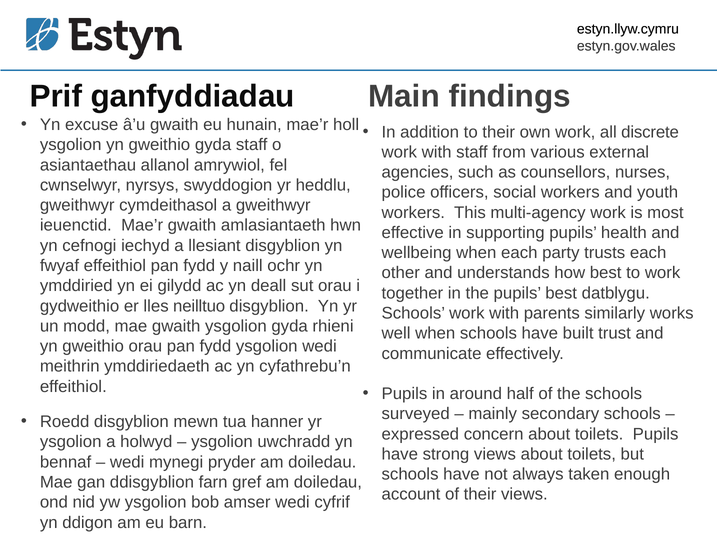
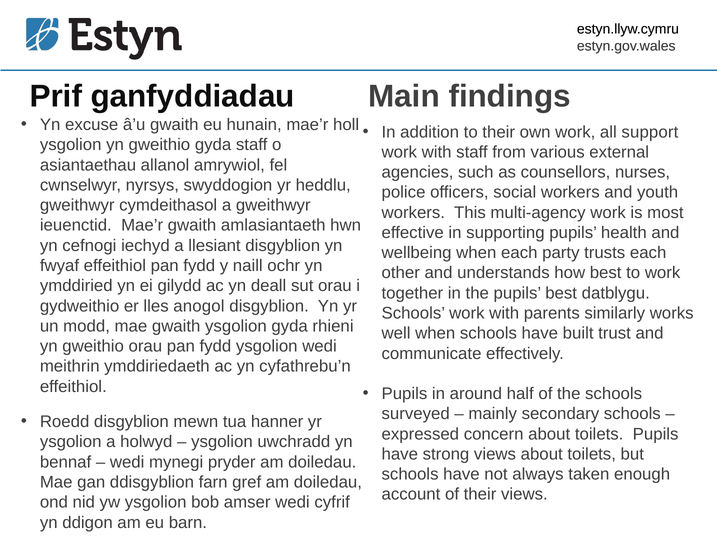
discrete: discrete -> support
neilltuo: neilltuo -> anogol
